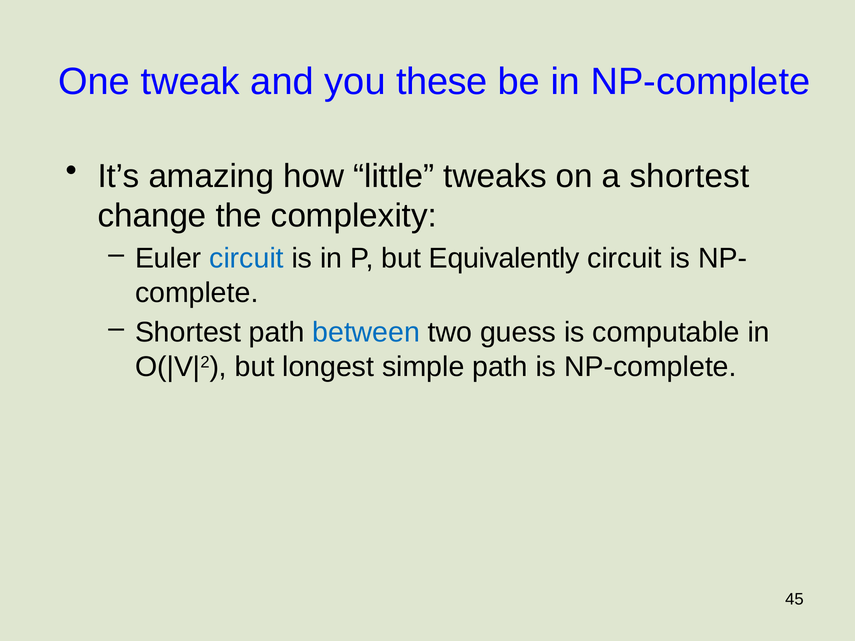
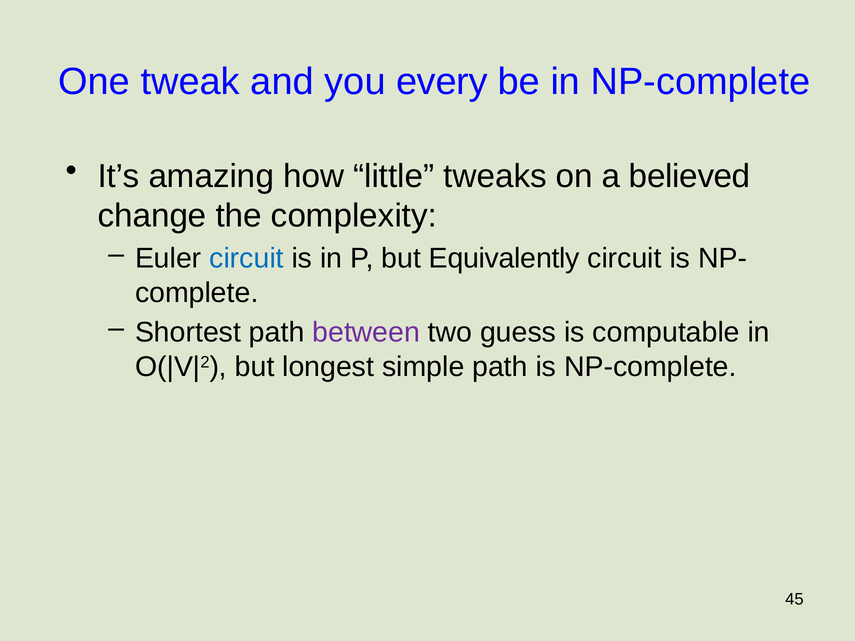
these: these -> every
a shortest: shortest -> believed
between colour: blue -> purple
